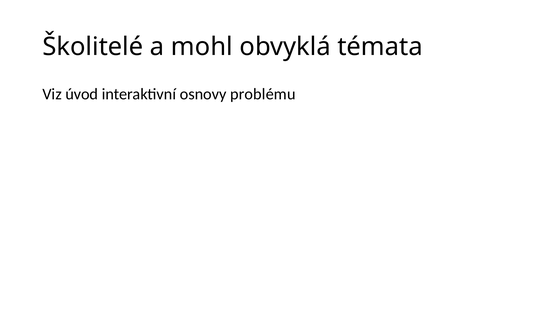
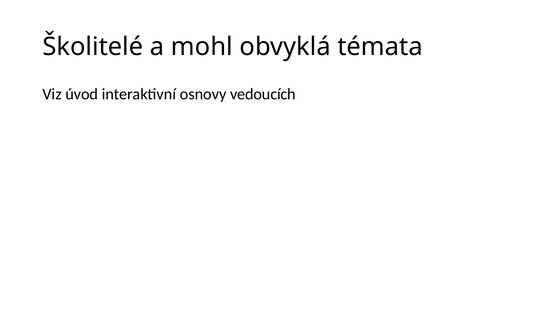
problému: problému -> vedoucích
